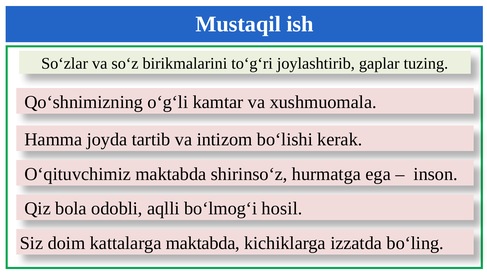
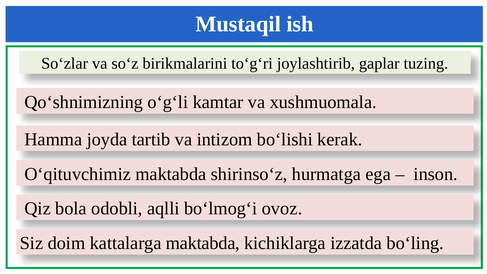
hosil: hosil -> ovoz
